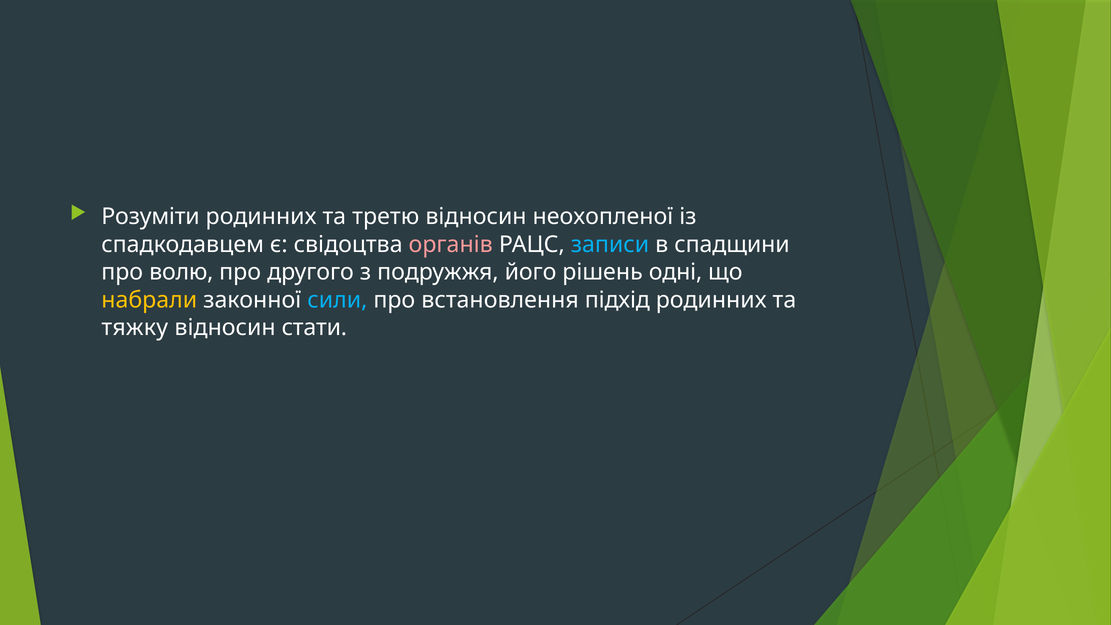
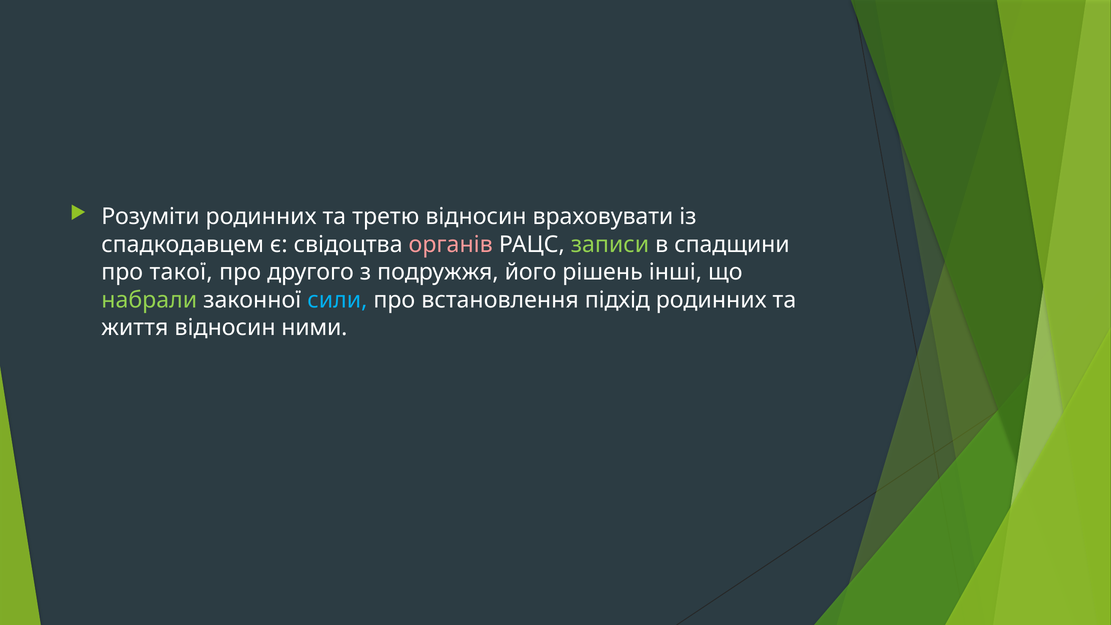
неохопленої: неохопленої -> враховувати
записи colour: light blue -> light green
волю: волю -> такої
одні: одні -> інші
набрали colour: yellow -> light green
тяжку: тяжку -> життя
стати: стати -> ними
